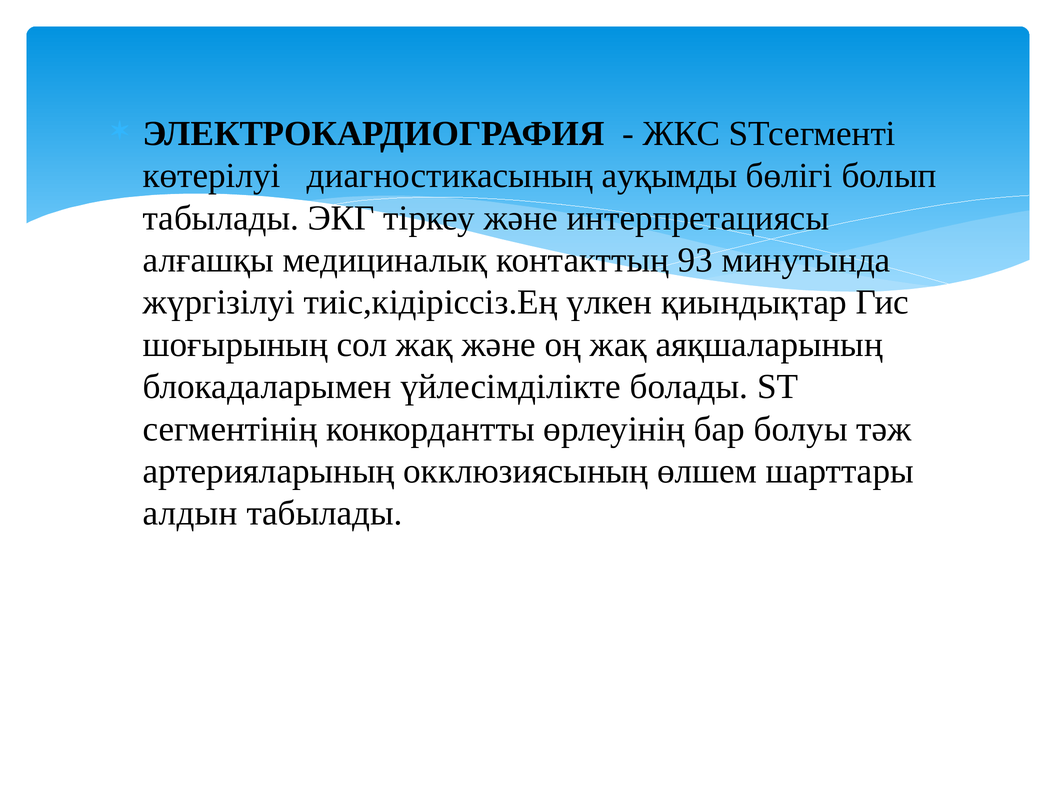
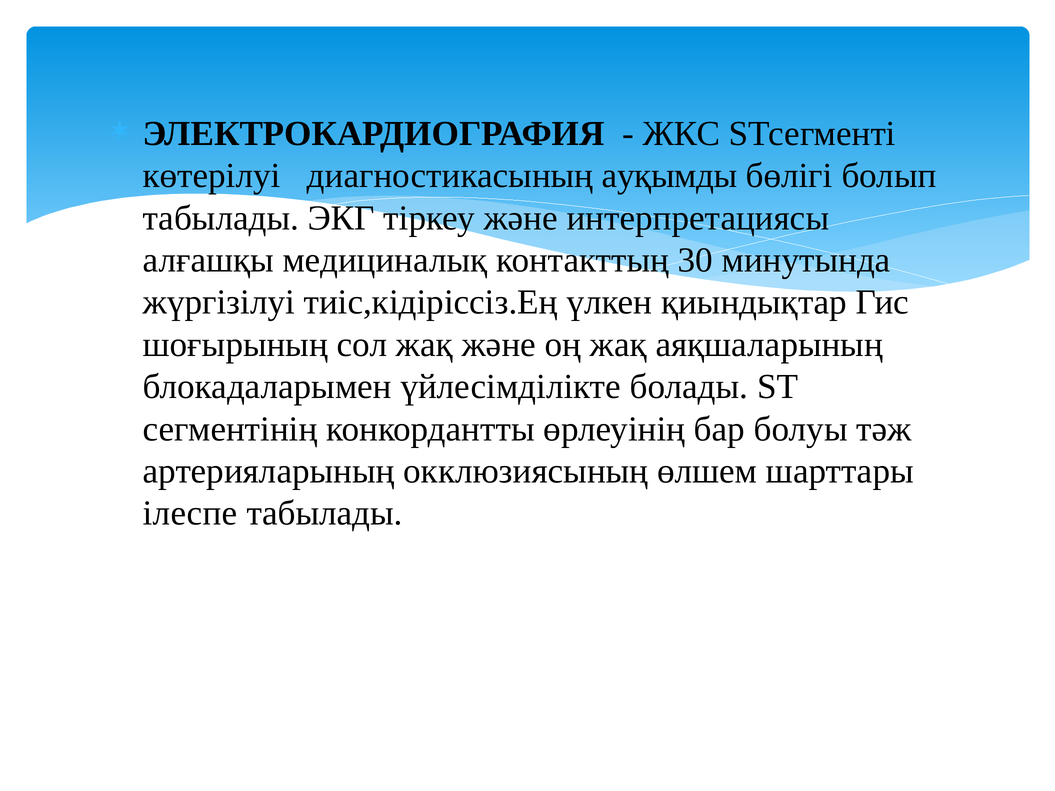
93: 93 -> 30
алдын: алдын -> ілеспе
